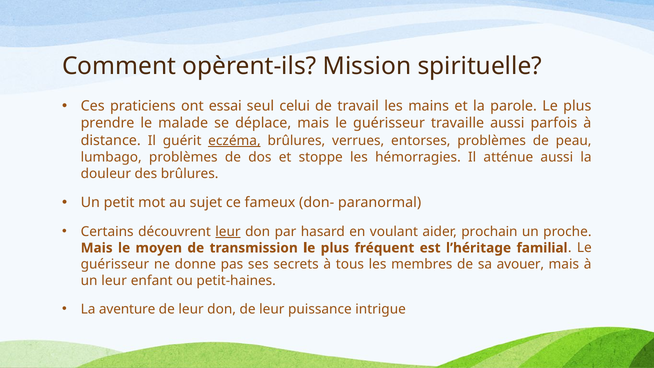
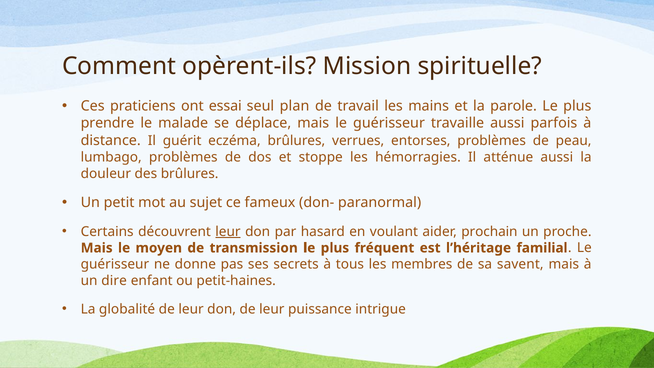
celui: celui -> plan
eczéma underline: present -> none
avouer: avouer -> savent
un leur: leur -> dire
aventure: aventure -> globalité
